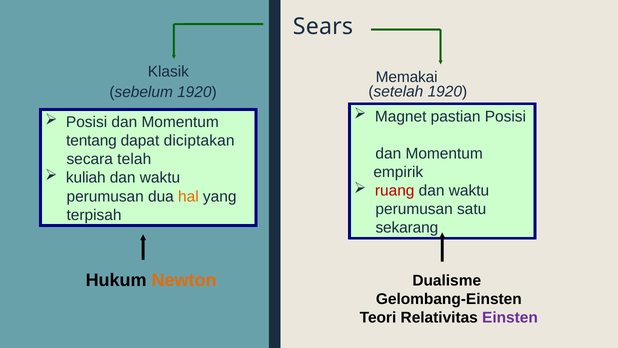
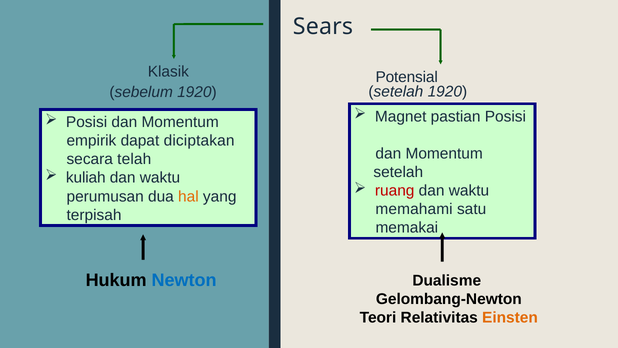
Memakai: Memakai -> Potensial
tentang: tentang -> empirik
empirik at (398, 172): empirik -> setelah
perumusan at (414, 209): perumusan -> memahami
sekarang: sekarang -> memakai
Newton colour: orange -> blue
Gelombang-Einsten: Gelombang-Einsten -> Gelombang-Newton
Einsten colour: purple -> orange
